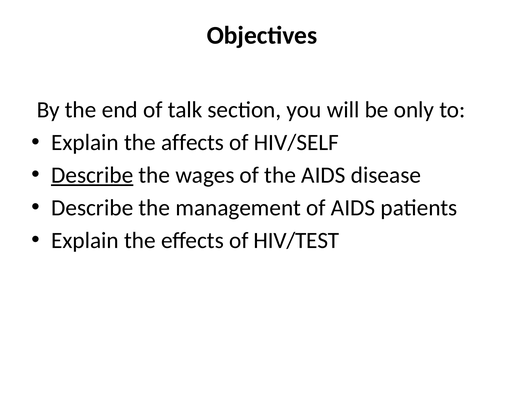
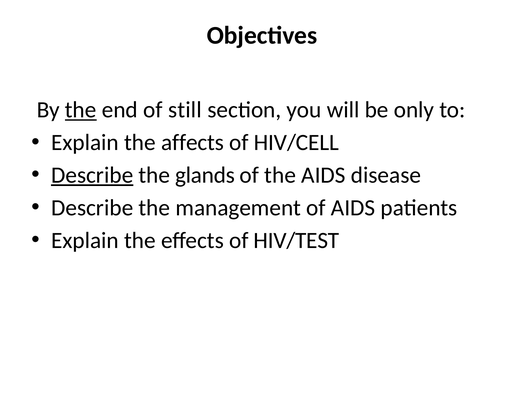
the at (81, 110) underline: none -> present
talk: talk -> still
HIV/SELF: HIV/SELF -> HIV/CELL
wages: wages -> glands
